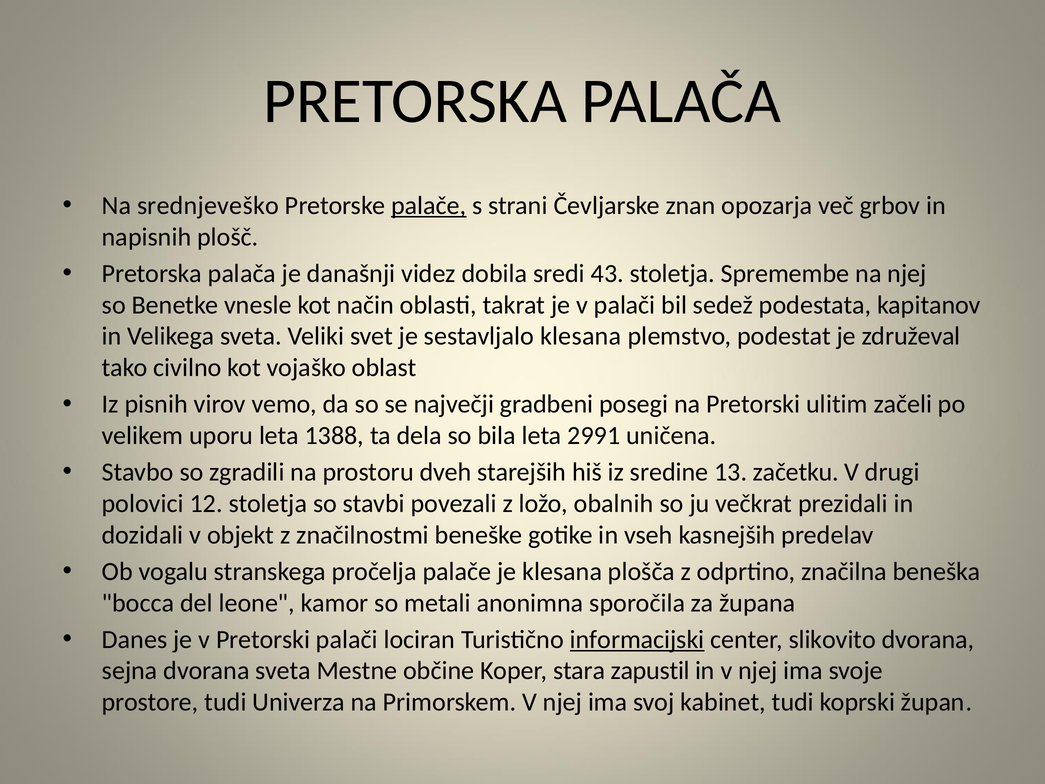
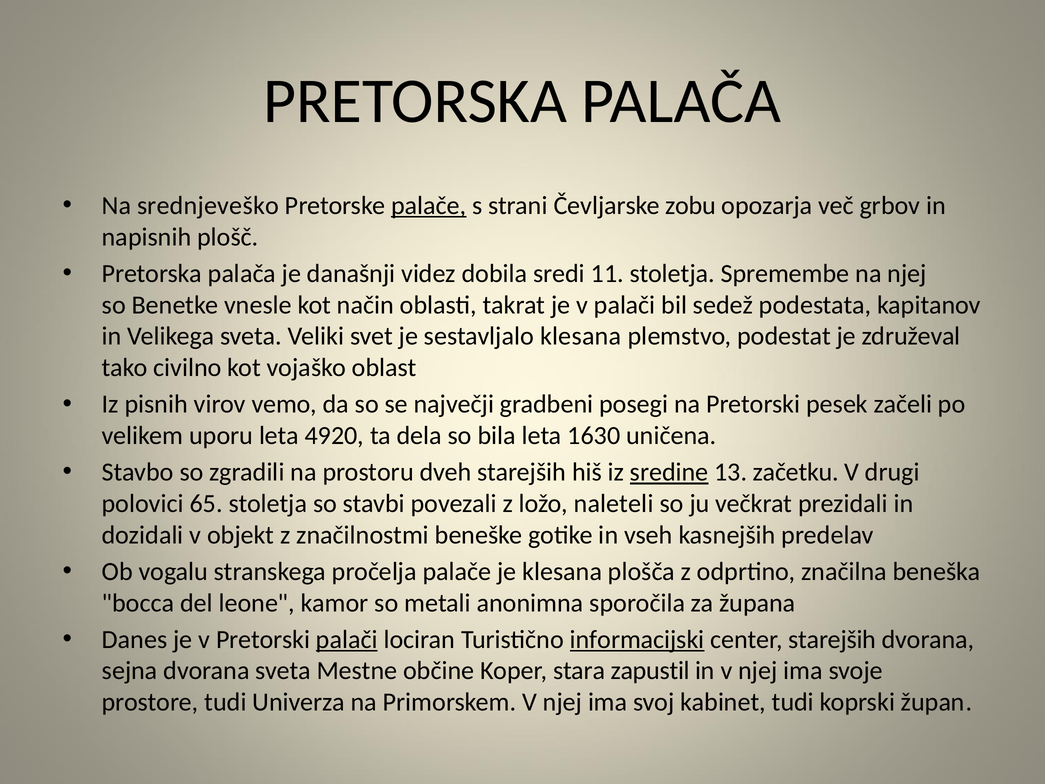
znan: znan -> zobu
43: 43 -> 11
ulitim: ulitim -> pesek
1388: 1388 -> 4920
2991: 2991 -> 1630
sredine underline: none -> present
12: 12 -> 65
obalnih: obalnih -> naleteli
palači at (347, 639) underline: none -> present
center slikovito: slikovito -> starejših
